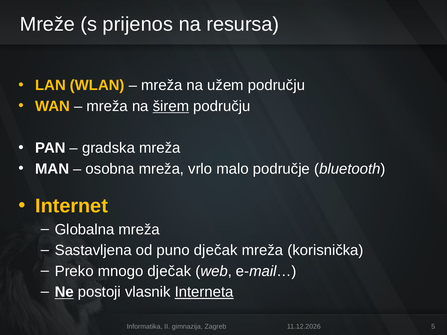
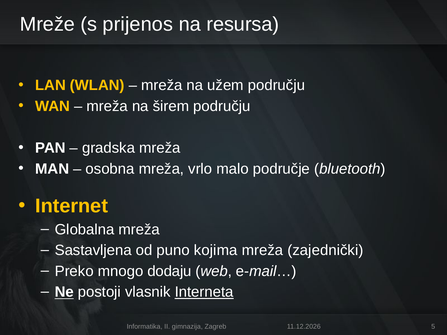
širem underline: present -> none
puno dječak: dječak -> kojima
korisnička: korisnička -> zajednički
mnogo dječak: dječak -> dodaju
